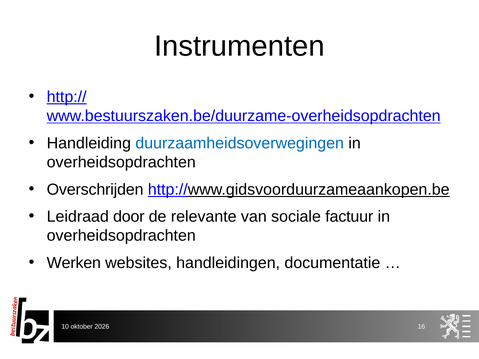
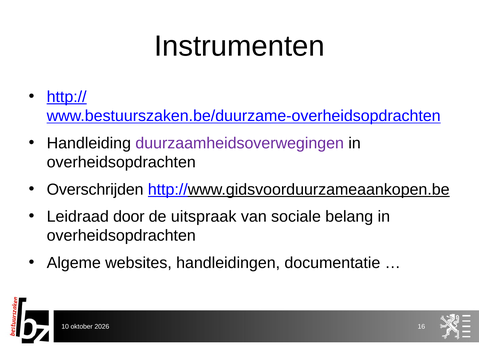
duurzaamheidsoverwegingen colour: blue -> purple
relevante: relevante -> uitspraak
factuur: factuur -> belang
Werken: Werken -> Algeme
